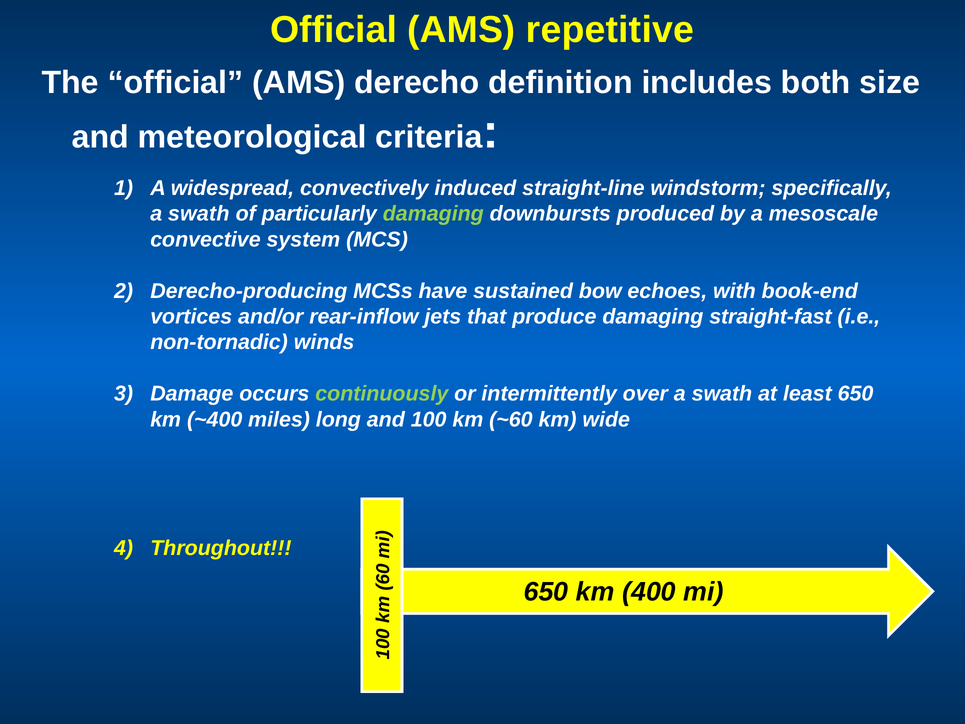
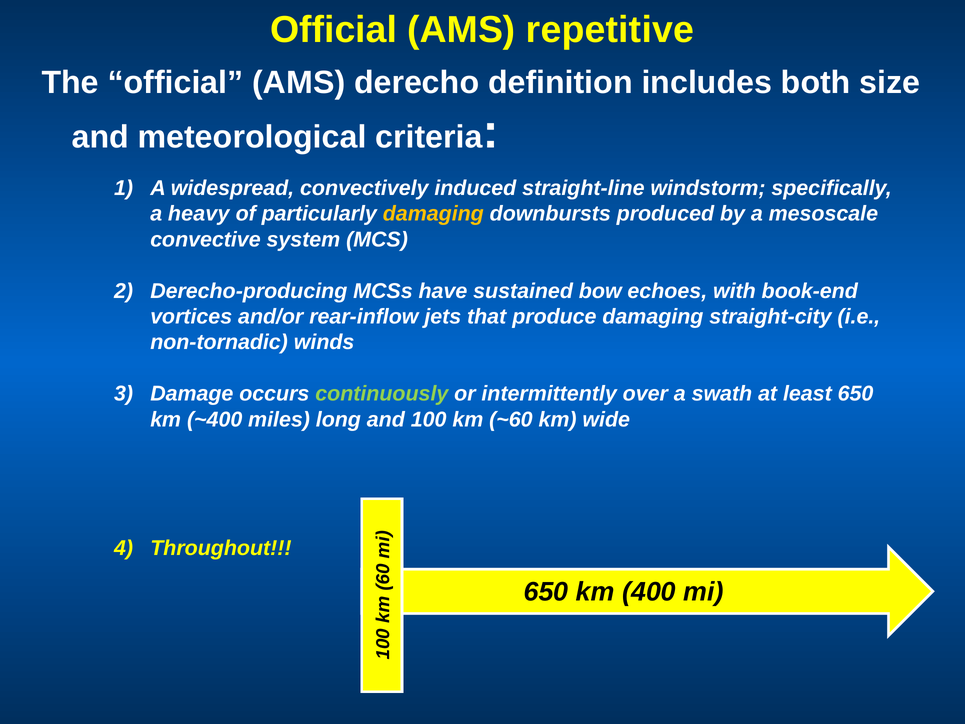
swath at (199, 214): swath -> heavy
damaging at (433, 214) colour: light green -> yellow
straight-fast: straight-fast -> straight-city
